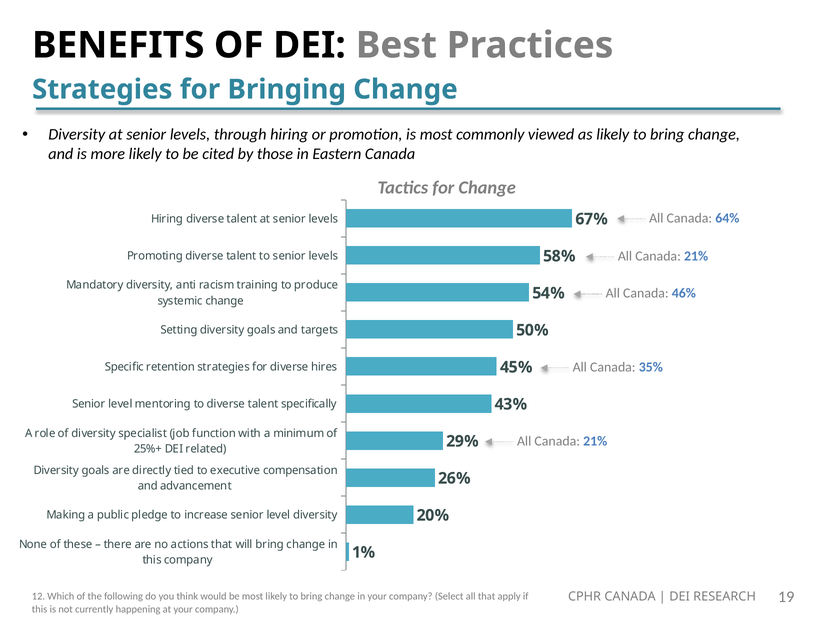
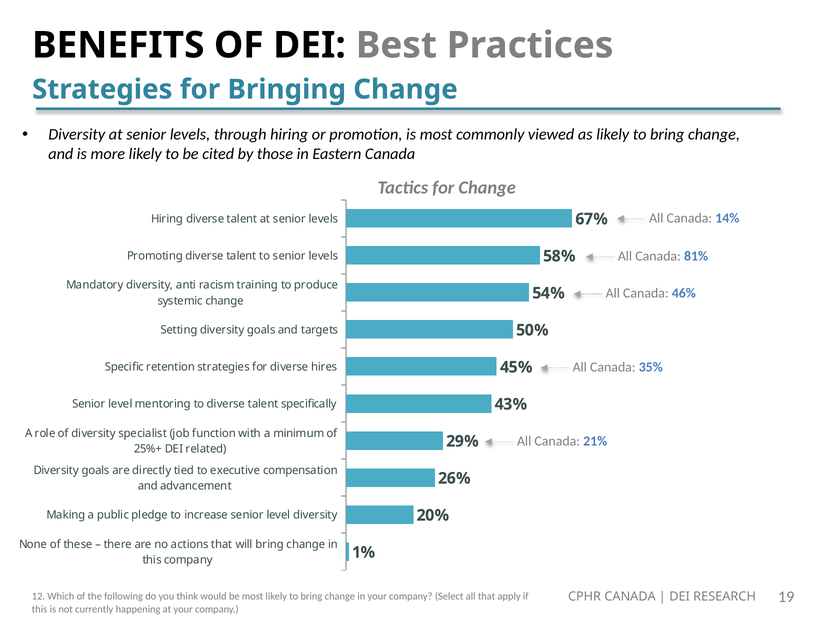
64%: 64% -> 14%
21% at (696, 256): 21% -> 81%
